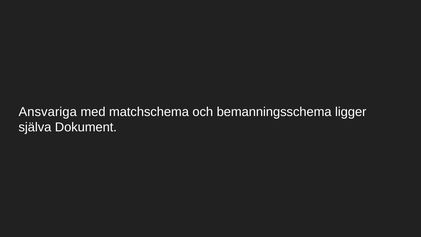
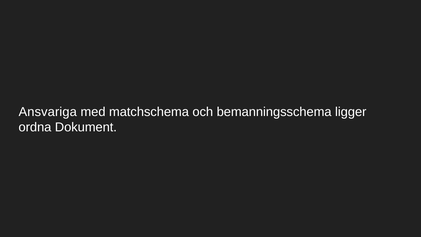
själva: själva -> ordna
